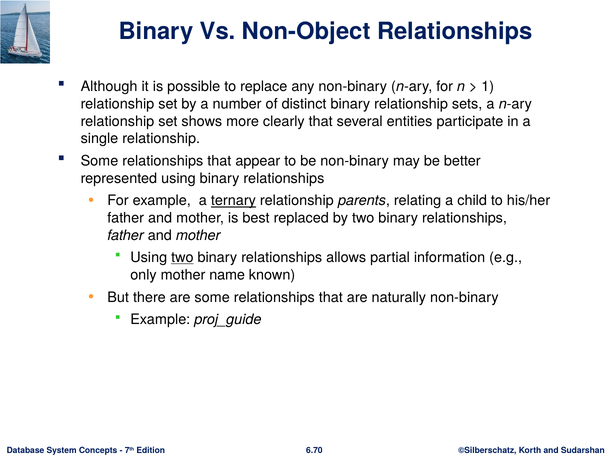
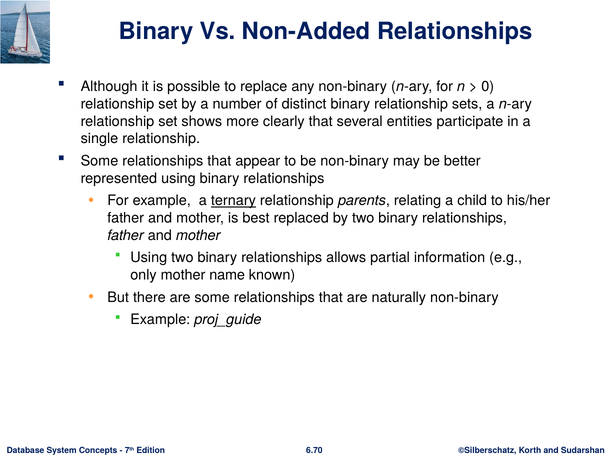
Non-Object: Non-Object -> Non-Added
1: 1 -> 0
two at (182, 258) underline: present -> none
